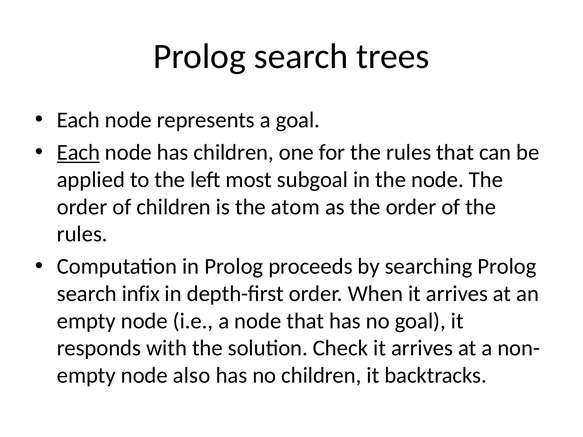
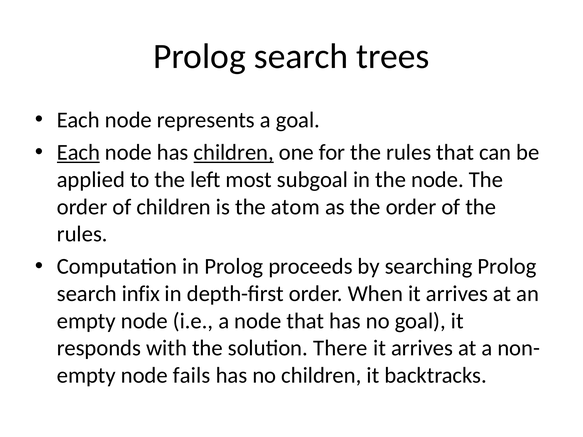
children at (234, 153) underline: none -> present
Check: Check -> There
also: also -> fails
